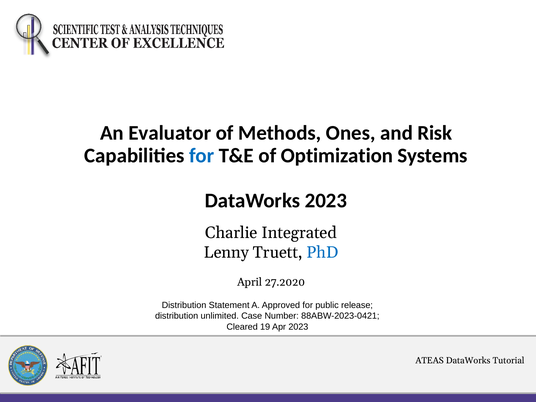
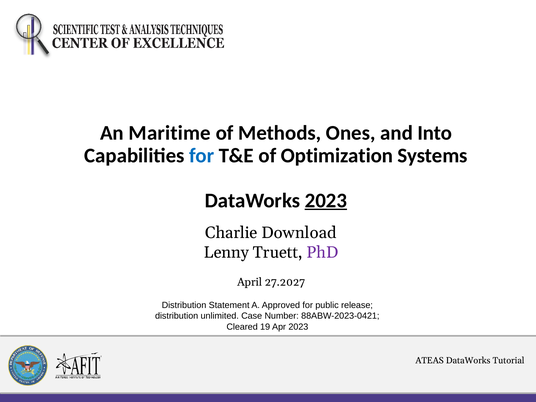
Evaluator: Evaluator -> Maritime
Risk: Risk -> Into
2023 at (326, 200) underline: none -> present
Integrated: Integrated -> Download
PhD colour: blue -> purple
27.2020: 27.2020 -> 27.2027
